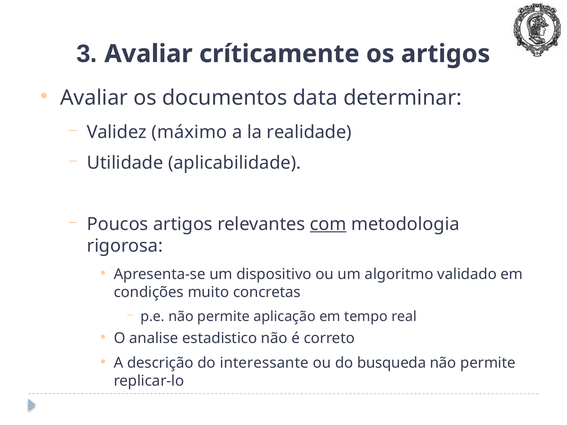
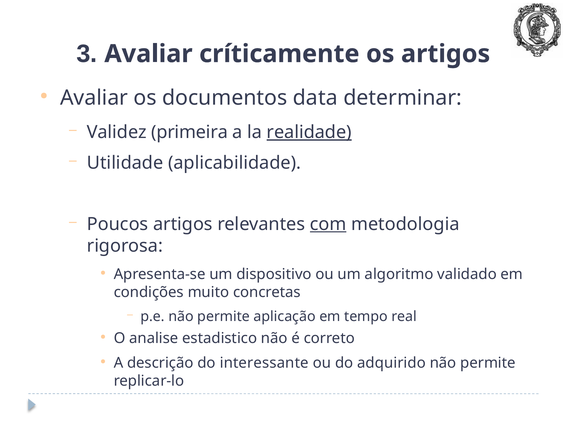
máximo: máximo -> primeira
realidade underline: none -> present
busqueda: busqueda -> adquirido
